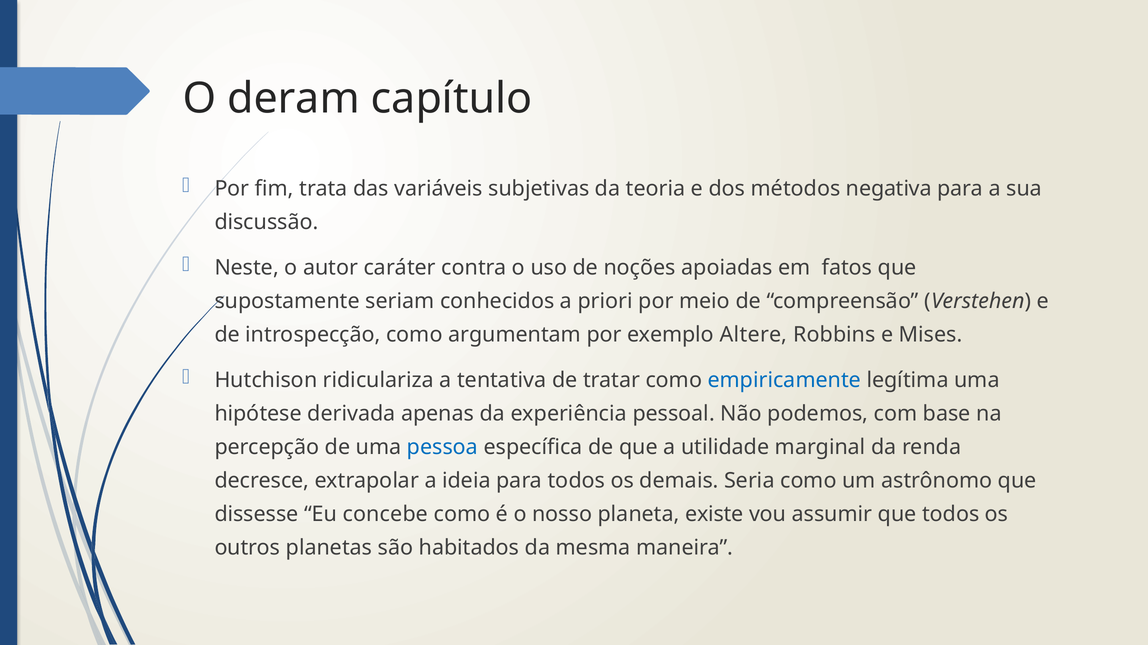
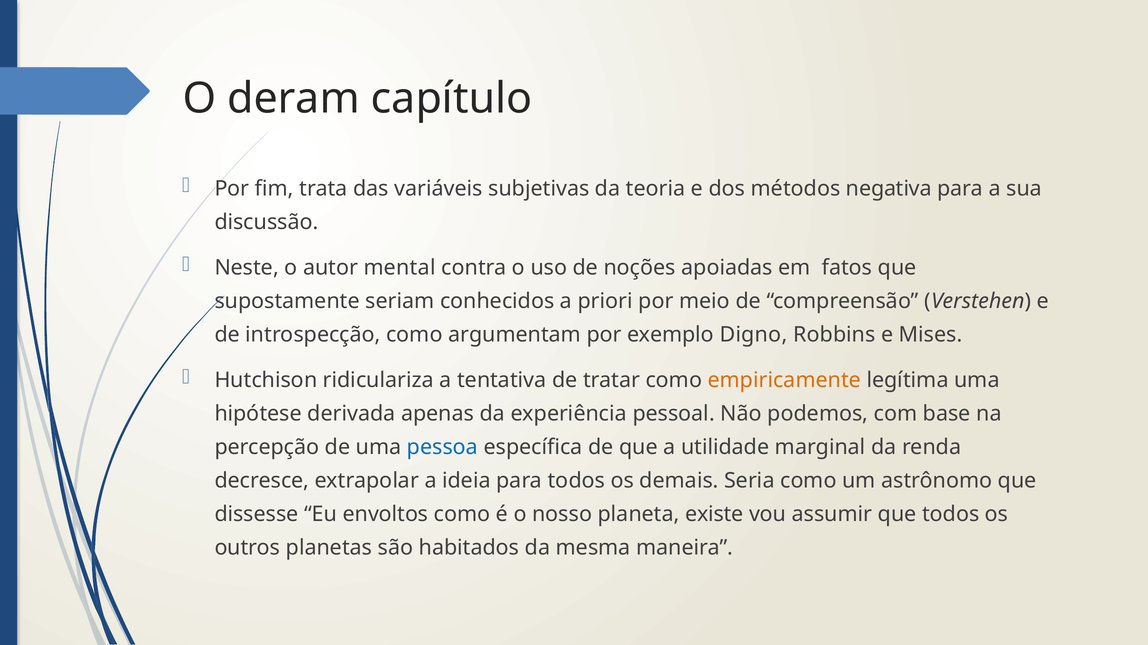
caráter: caráter -> mental
Altere: Altere -> Digno
empiricamente colour: blue -> orange
concebe: concebe -> envoltos
